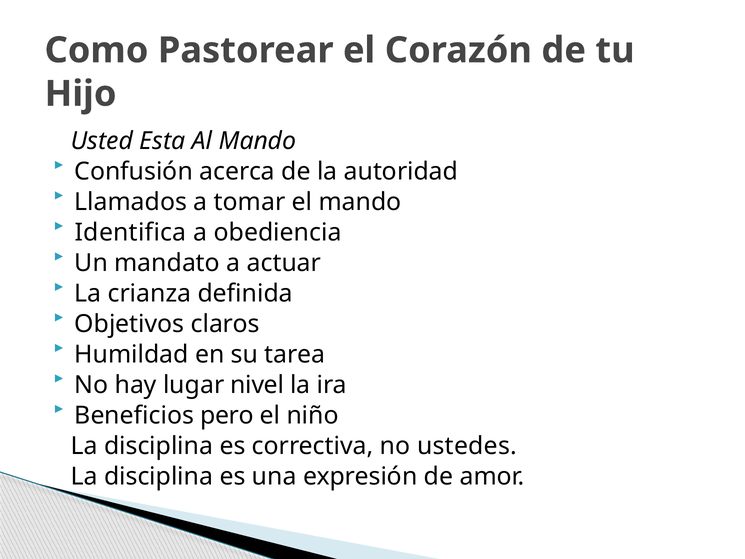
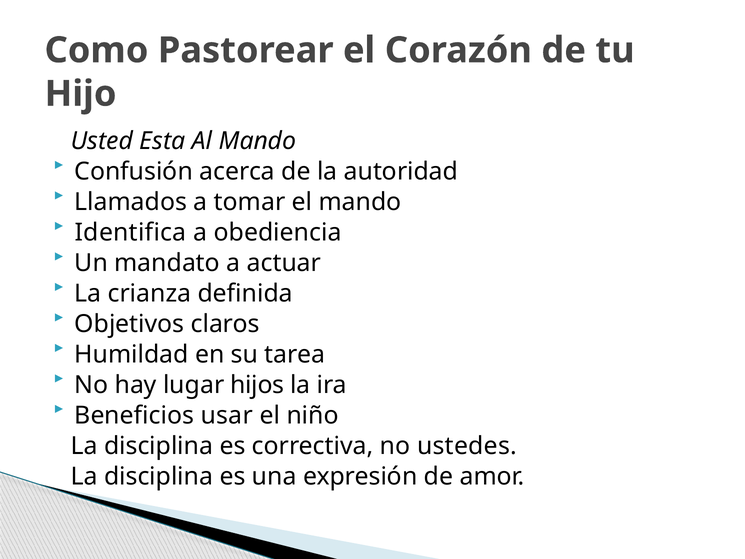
nivel: nivel -> hijos
pero: pero -> usar
